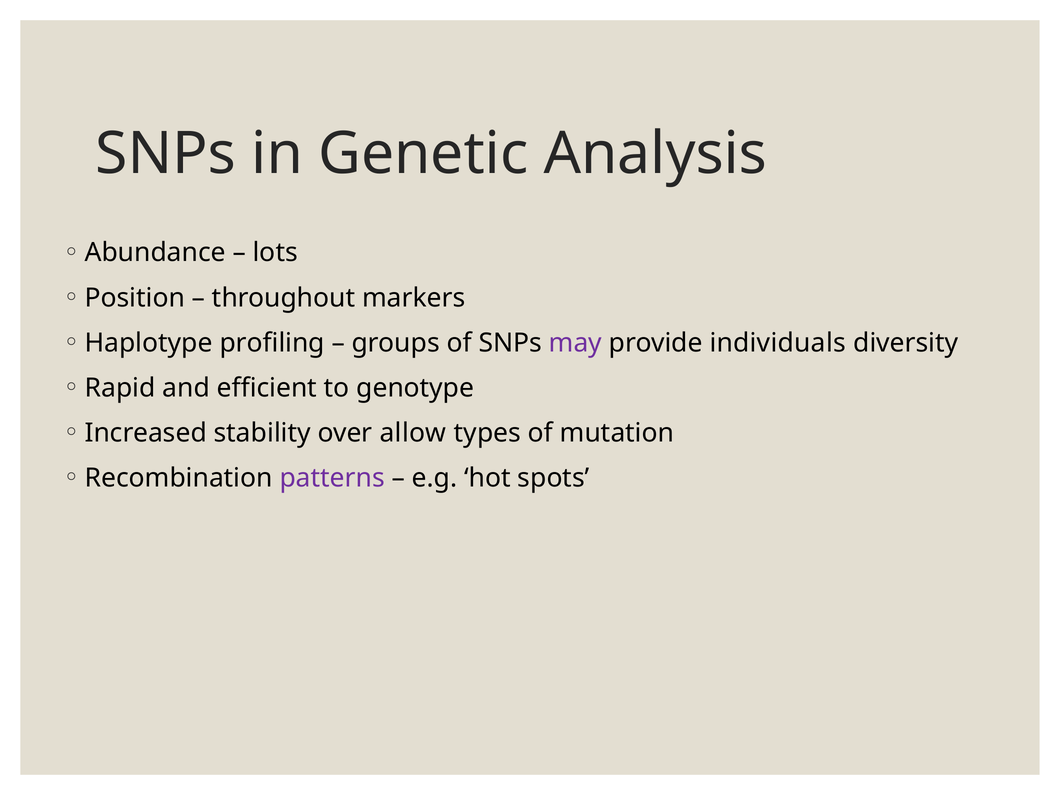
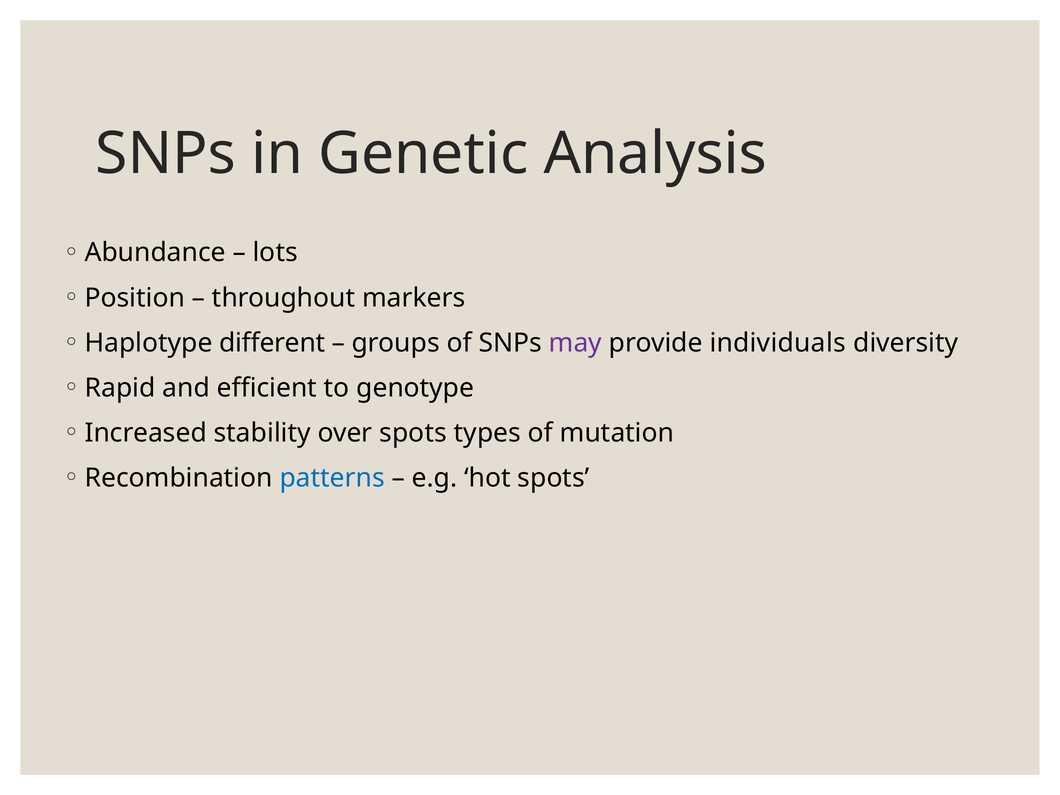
profiling: profiling -> different
over allow: allow -> spots
patterns colour: purple -> blue
